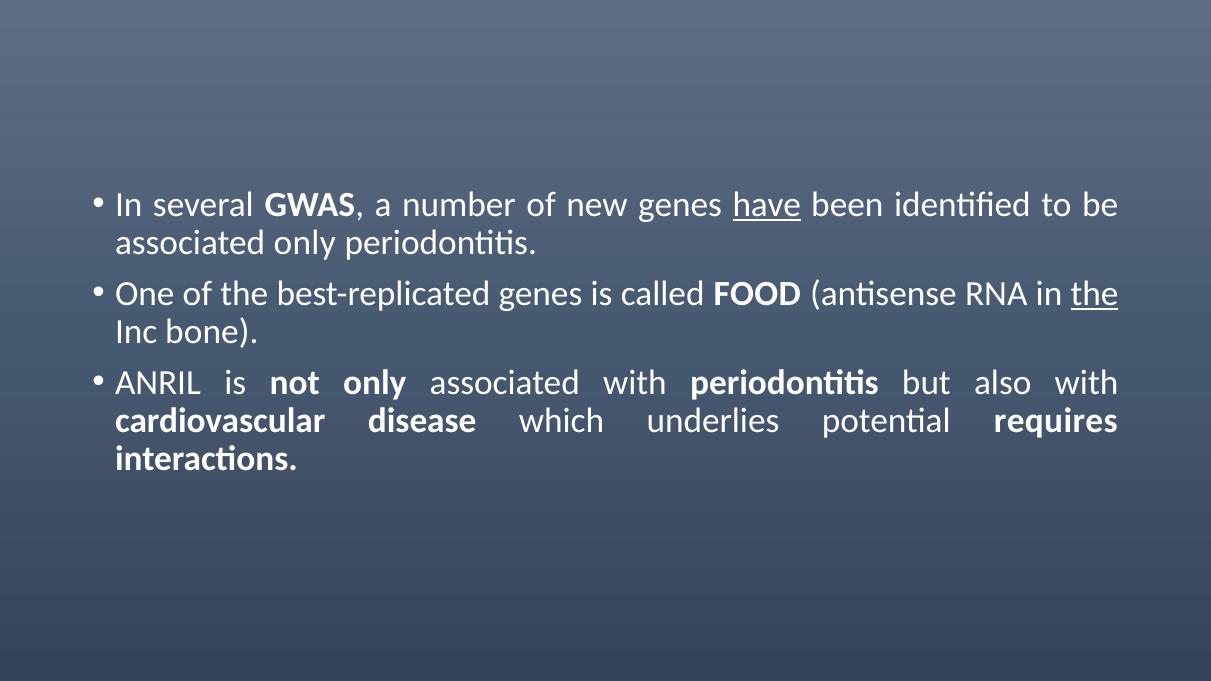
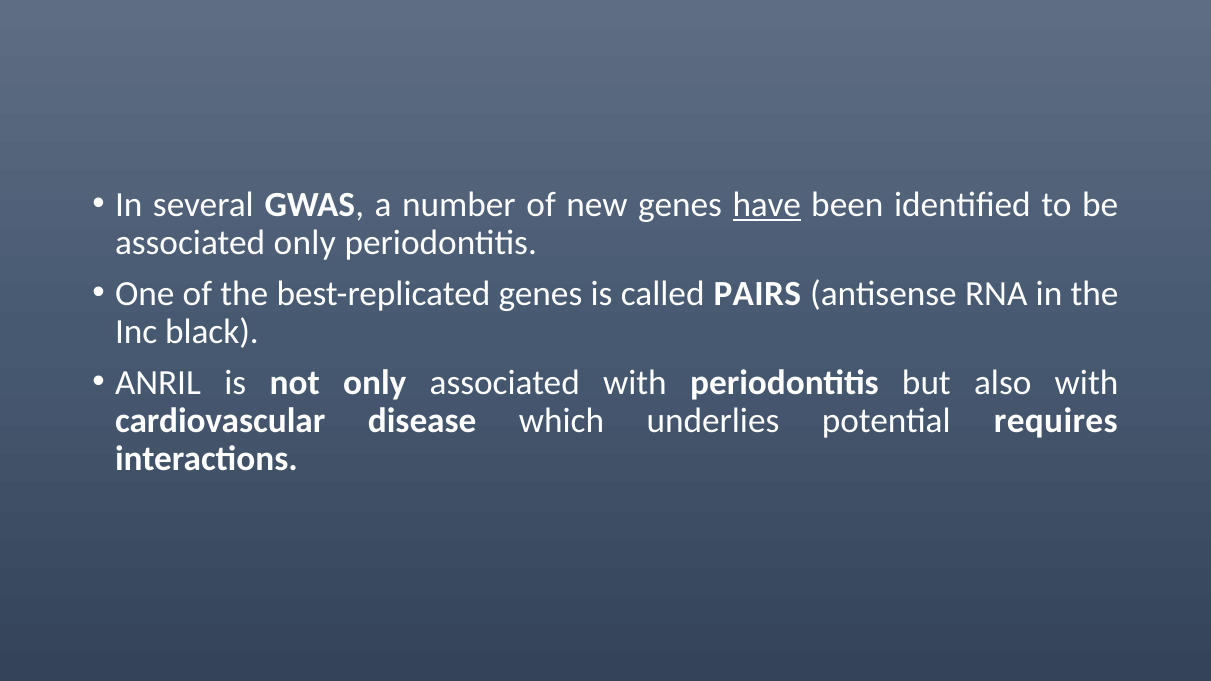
FOOD: FOOD -> PAIRS
the at (1095, 294) underline: present -> none
bone: bone -> black
